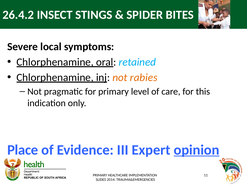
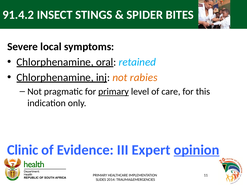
26.4.2: 26.4.2 -> 91.4.2
primary at (114, 92) underline: none -> present
Place: Place -> Clinic
